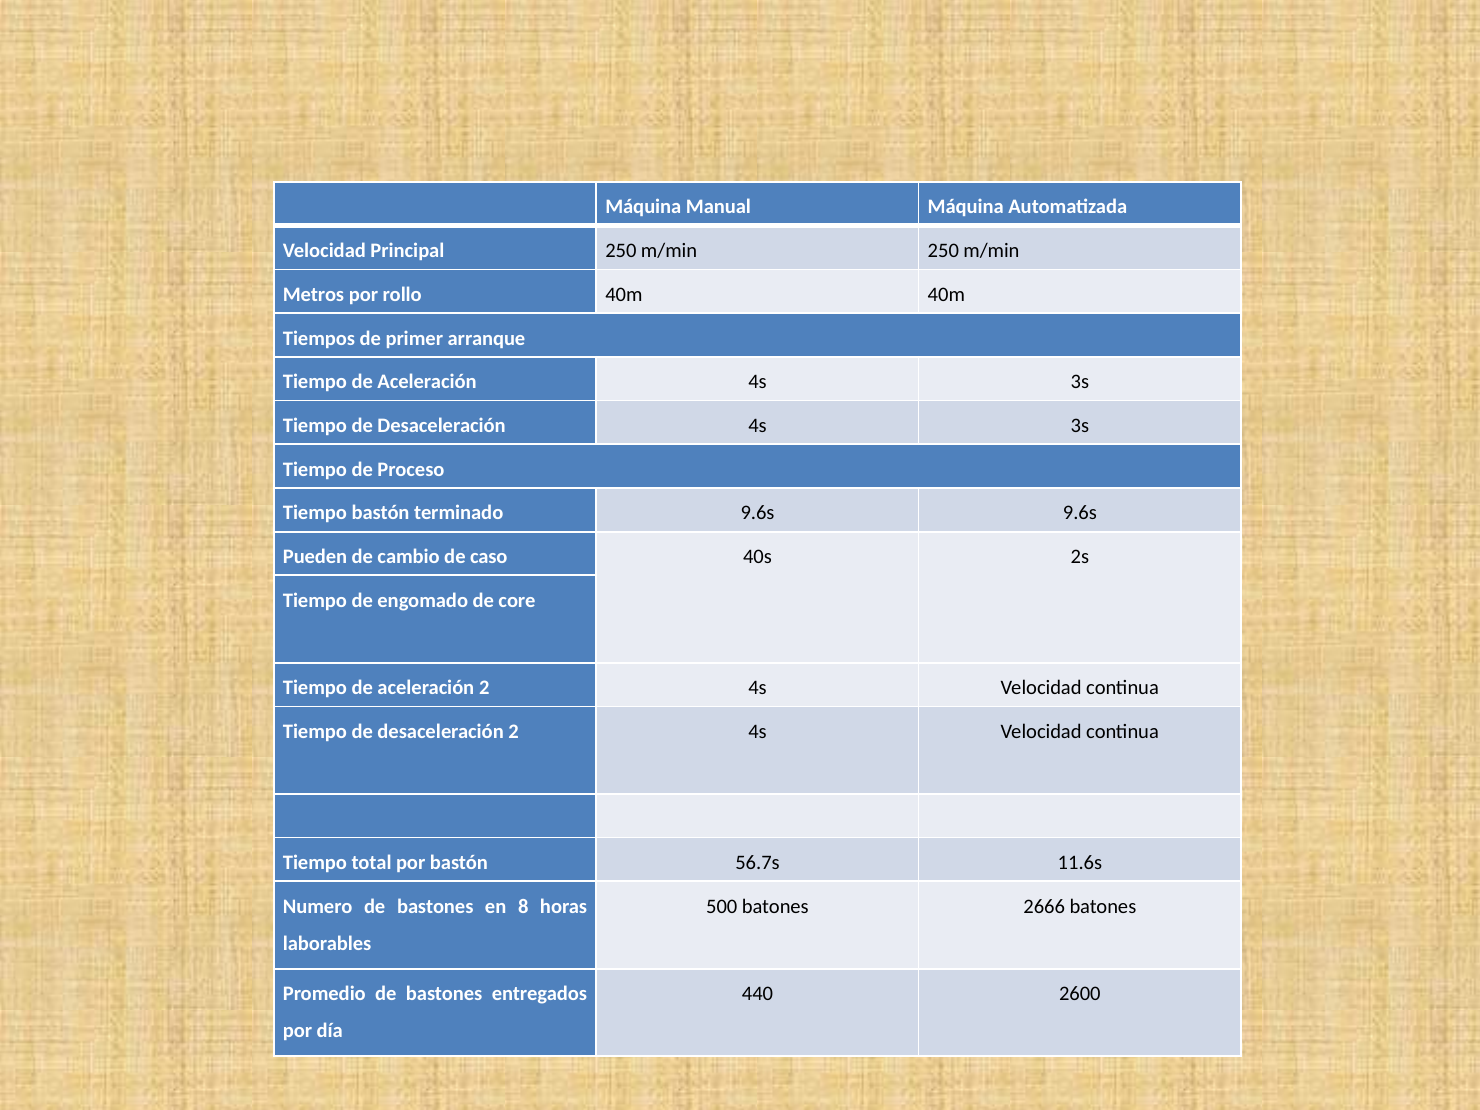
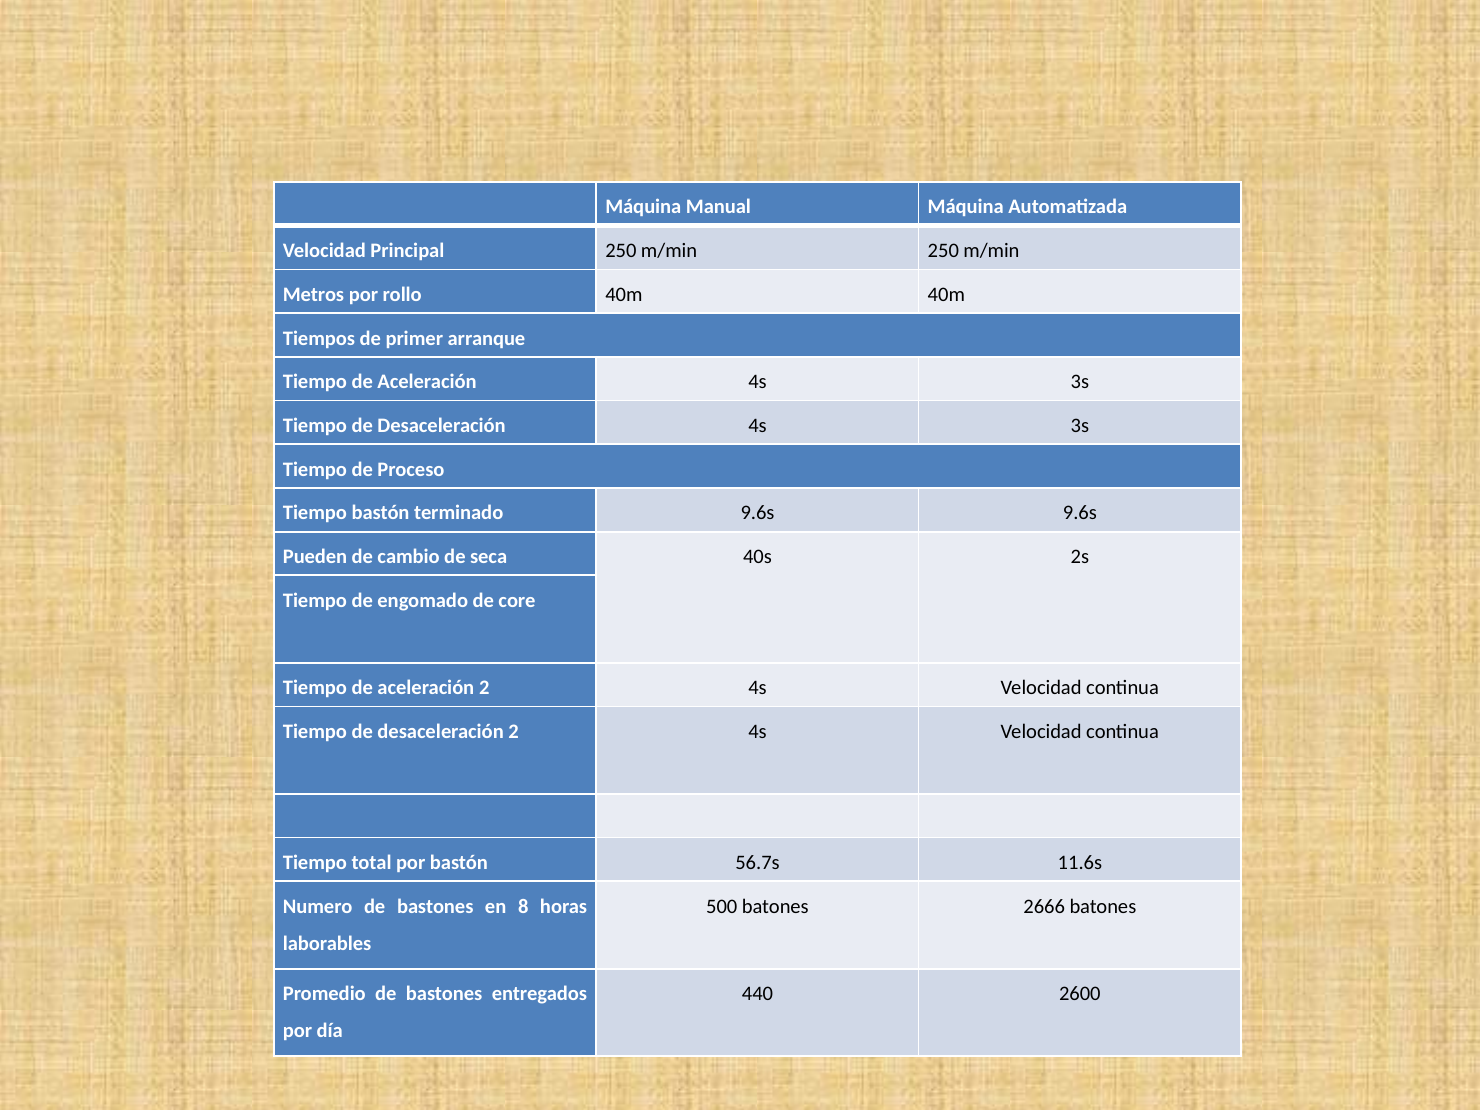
caso: caso -> seca
